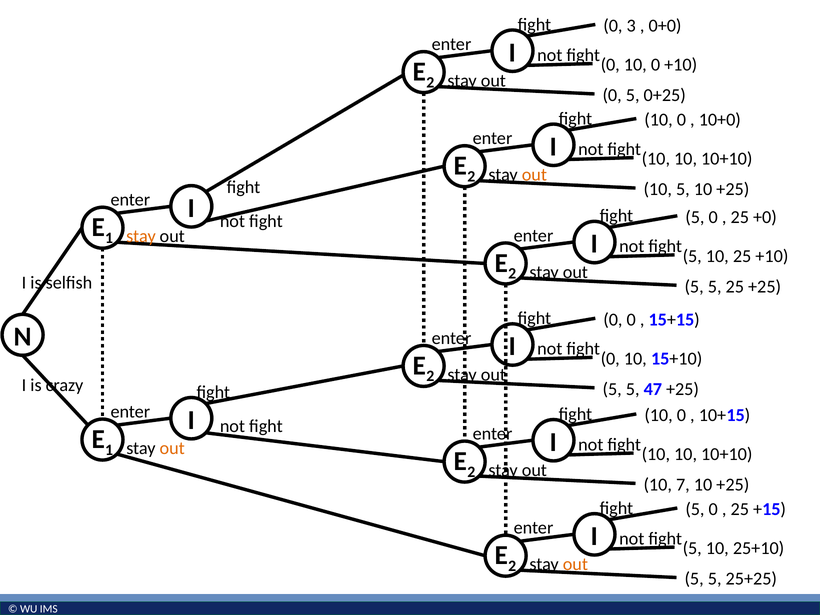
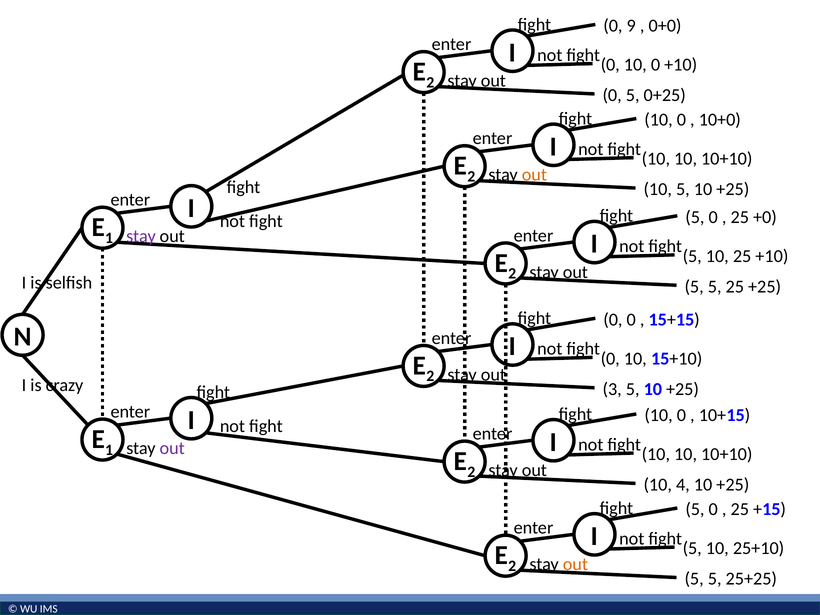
3: 3 -> 9
stay at (141, 236) colour: orange -> purple
5 at (612, 389): 5 -> 3
47 at (653, 389): 47 -> 10
out at (172, 448) colour: orange -> purple
7: 7 -> 4
